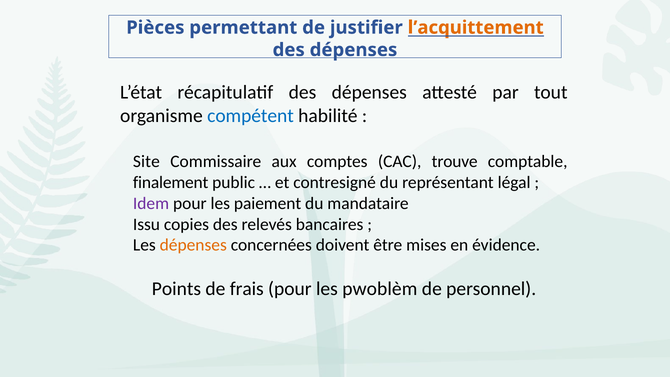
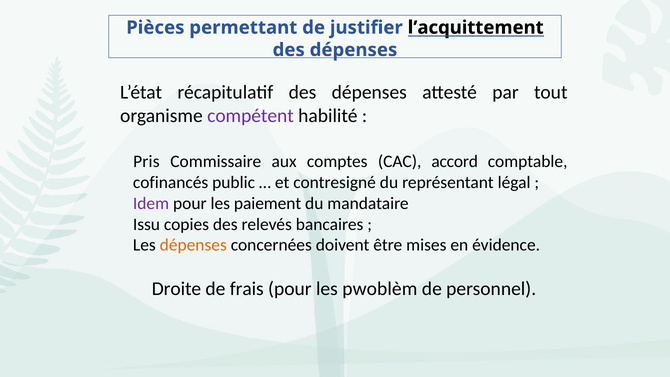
l’acquittement colour: orange -> black
compétent colour: blue -> purple
Site: Site -> Pris
trouve: trouve -> accord
finalement: finalement -> cofinancés
Points: Points -> Droite
